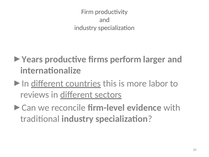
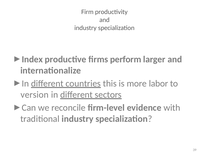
Years: Years -> Index
reviews: reviews -> version
